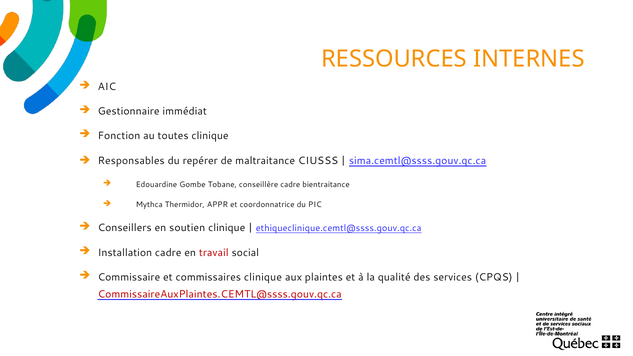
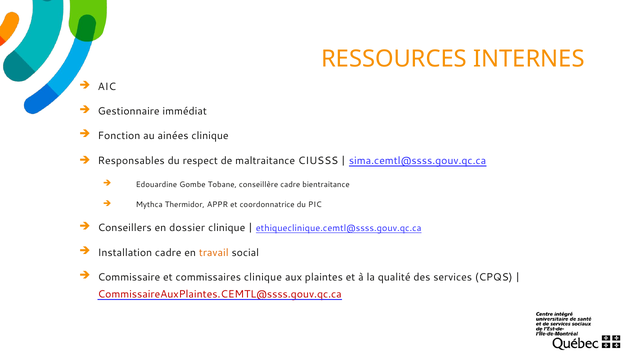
toutes: toutes -> ainées
repérer: repérer -> respect
soutien: soutien -> dossier
travail colour: red -> orange
